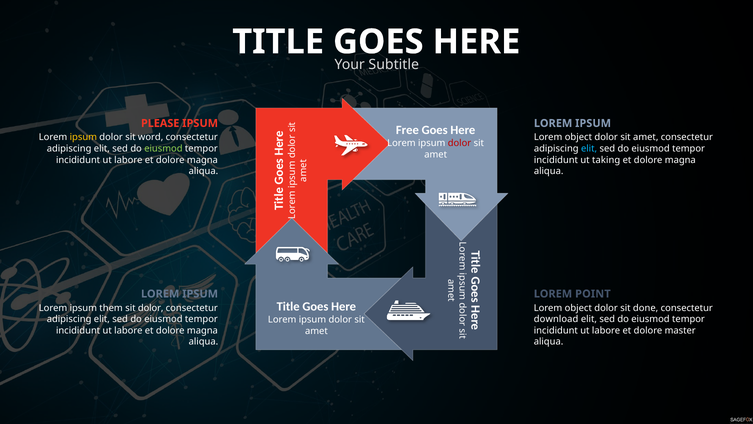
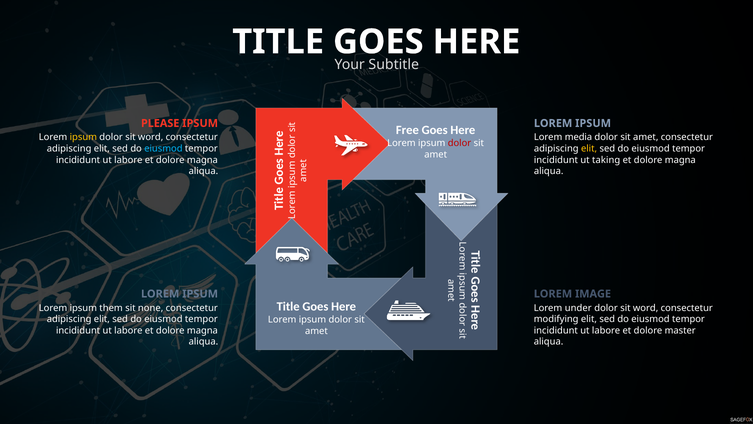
object at (578, 137): object -> media
eiusmod at (163, 148) colour: light green -> light blue
elit at (589, 148) colour: light blue -> yellow
POINT: POINT -> IMAGE
sit dolor: dolor -> none
object at (578, 308): object -> under
done at (646, 308): done -> word
download: download -> modifying
